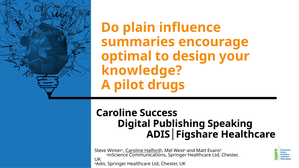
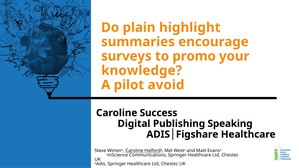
influence: influence -> highlight
optimal: optimal -> surveys
design: design -> promo
drugs: drugs -> avoid
